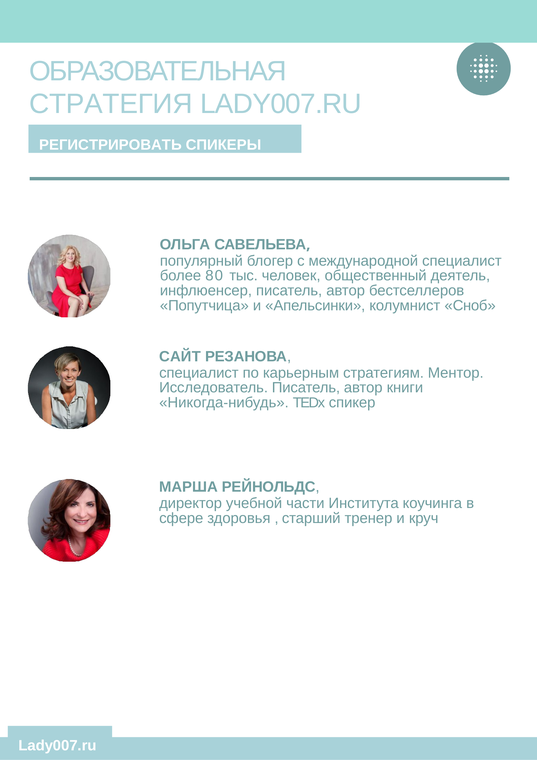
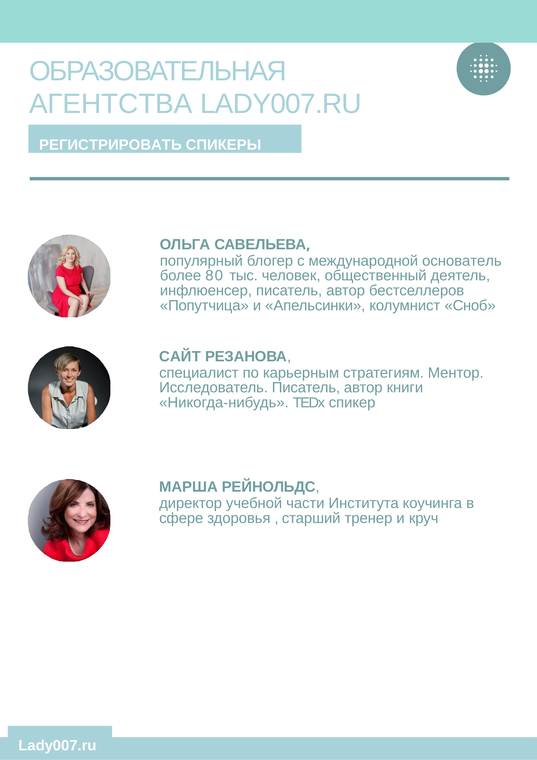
СТРАТЕГИЯ: СТРАТЕГИЯ -> АГЕНТСТВА
международной специалист: специалист -> основатель
